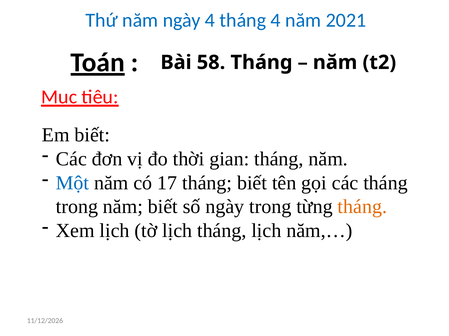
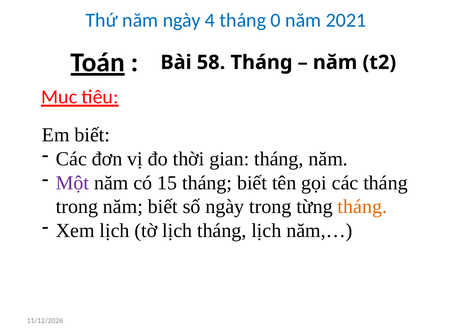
tháng 4: 4 -> 0
Một colour: blue -> purple
17: 17 -> 15
